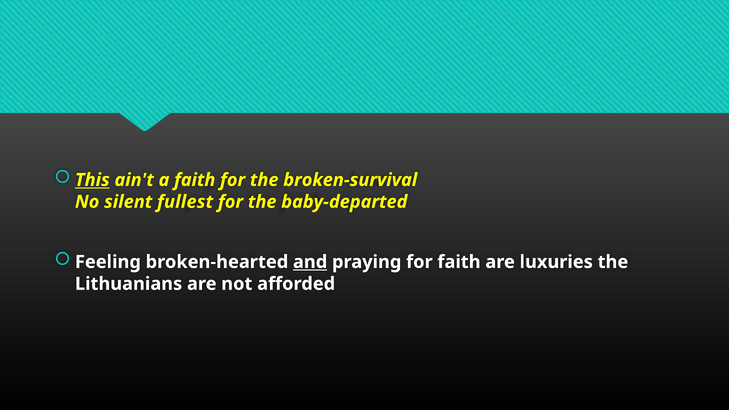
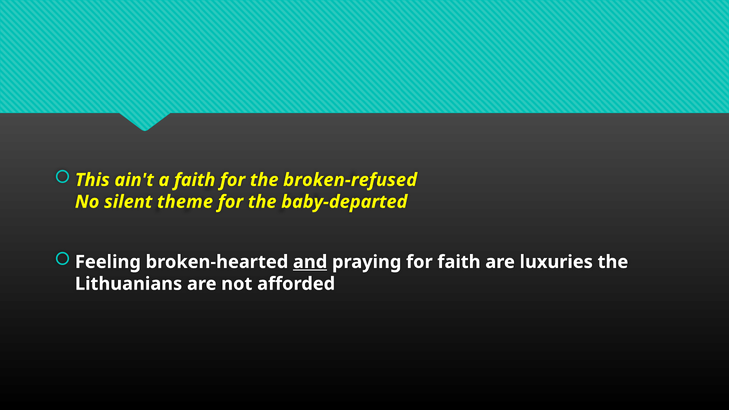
This underline: present -> none
broken-survival: broken-survival -> broken-refused
fullest: fullest -> theme
